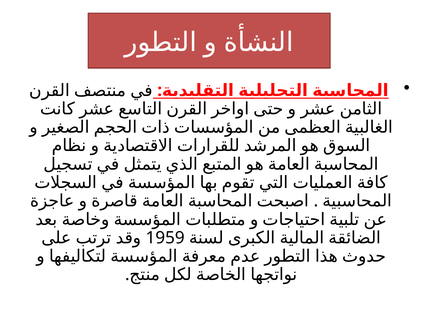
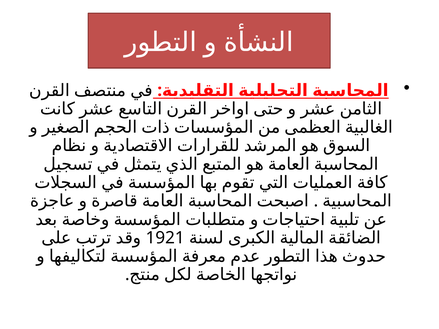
1959: 1959 -> 1921
